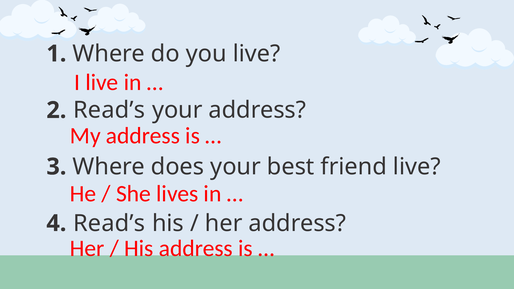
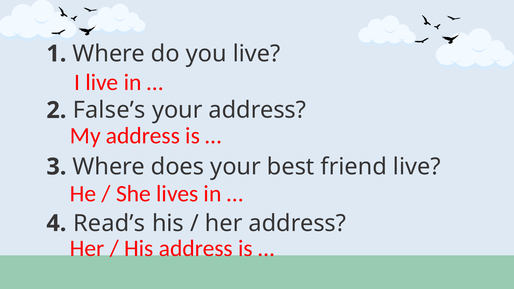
2 Read’s: Read’s -> False’s
